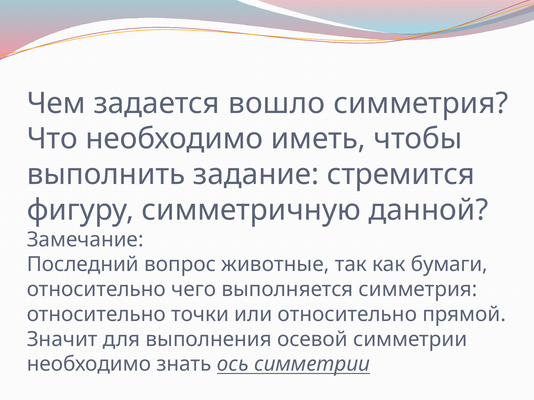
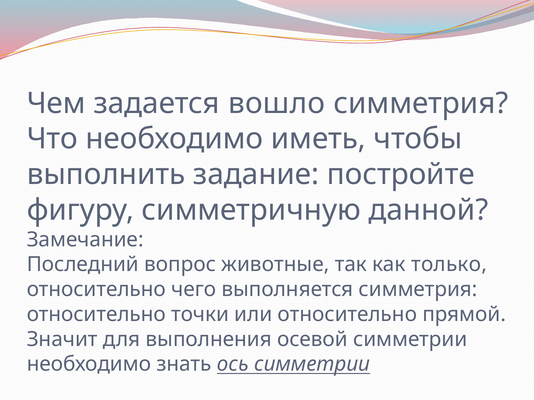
стремится: стремится -> постройте
бумаги: бумаги -> только
